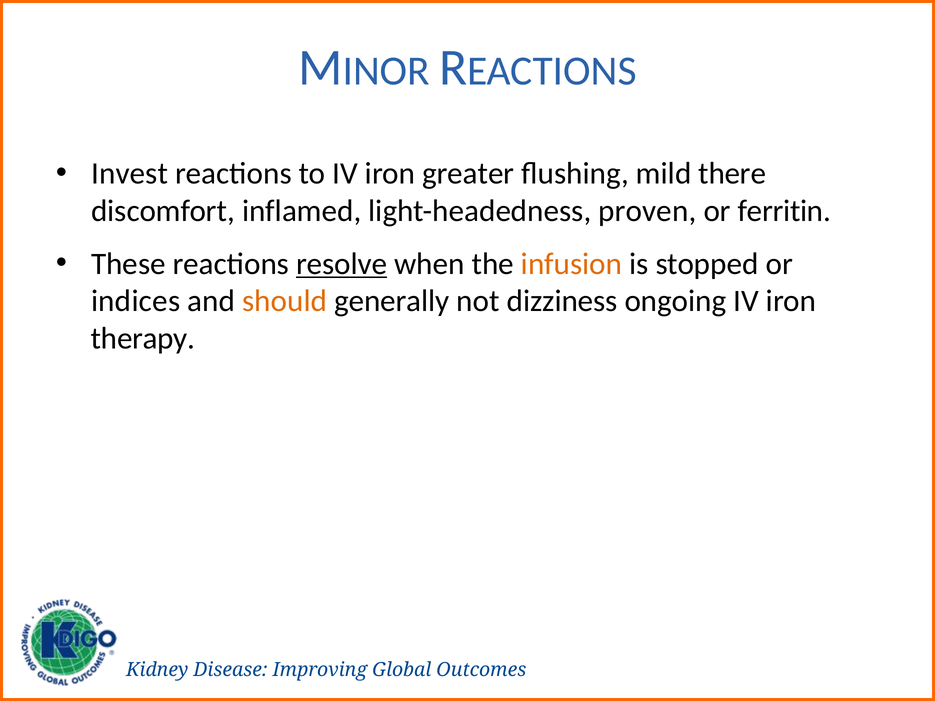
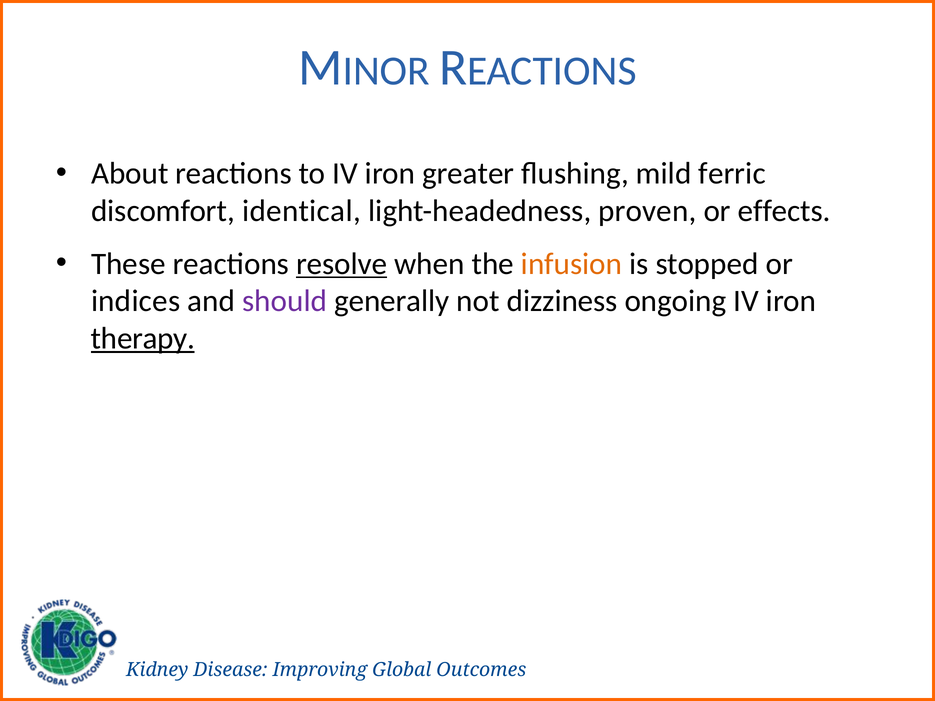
Invest: Invest -> About
there: there -> ferric
inflamed: inflamed -> identical
ferritin: ferritin -> effects
should colour: orange -> purple
therapy underline: none -> present
